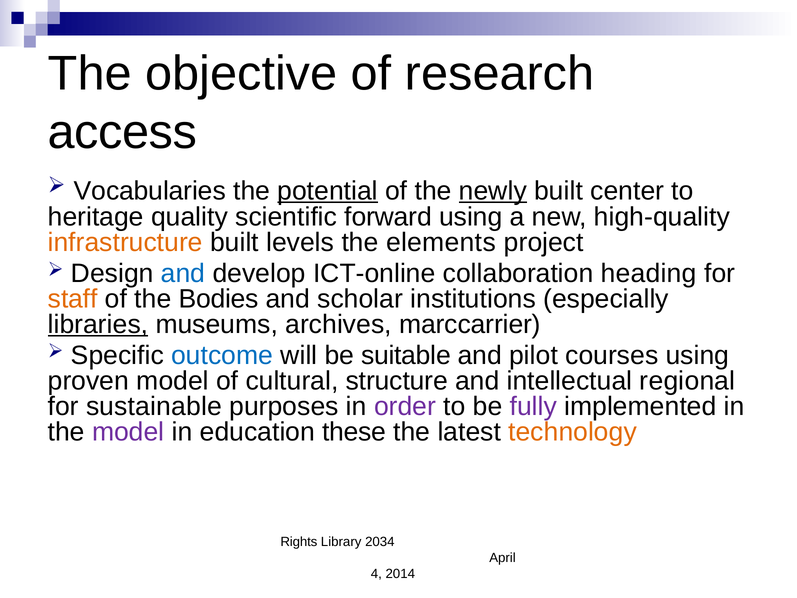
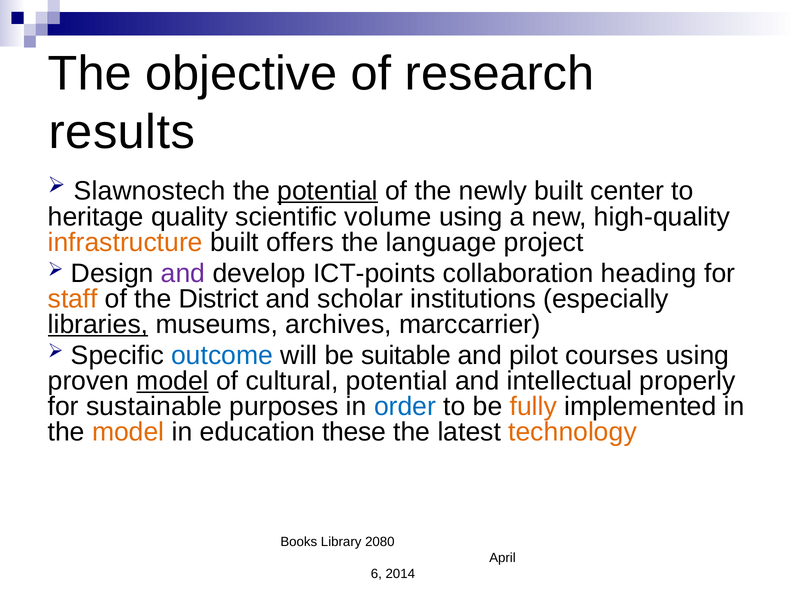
access: access -> results
Vocabularies: Vocabularies -> Slawnostech
newly underline: present -> none
forward: forward -> volume
levels: levels -> offers
elements: elements -> language
and at (183, 273) colour: blue -> purple
ICT-online: ICT-online -> ICT-points
Bodies: Bodies -> District
model at (173, 381) underline: none -> present
cultural structure: structure -> potential
regional: regional -> properly
order colour: purple -> blue
fully colour: purple -> orange
model at (128, 432) colour: purple -> orange
Rights: Rights -> Books
2034: 2034 -> 2080
4: 4 -> 6
